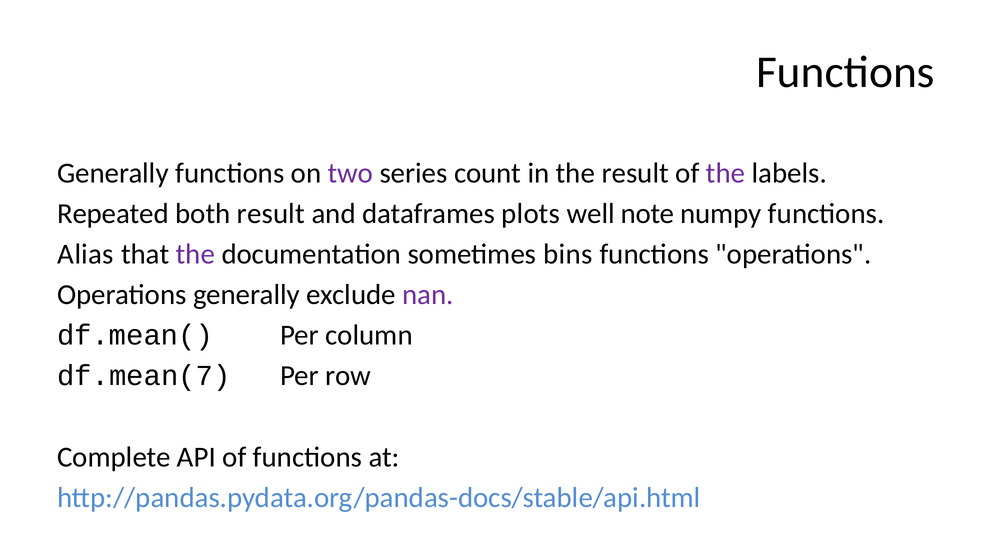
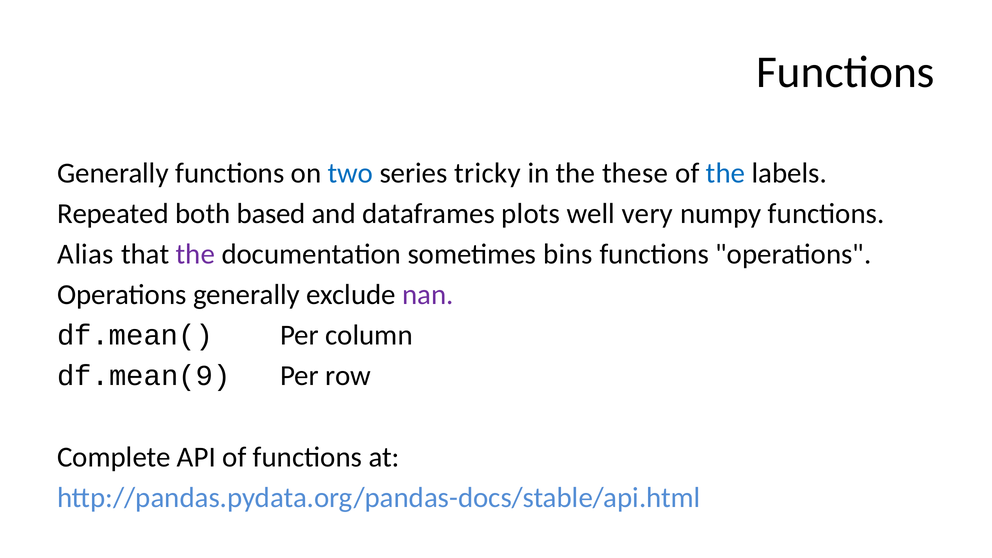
two colour: purple -> blue
count: count -> tricky
the result: result -> these
the at (726, 173) colour: purple -> blue
both result: result -> based
note: note -> very
df.mean(7: df.mean(7 -> df.mean(9
